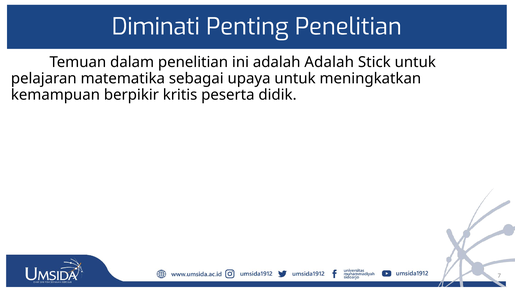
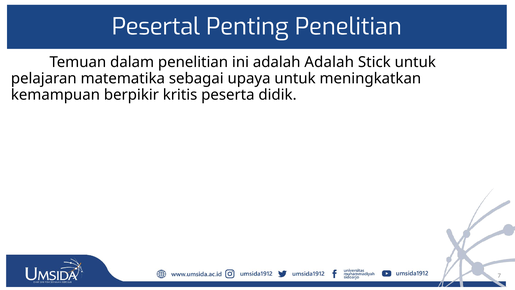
Diminati: Diminati -> Pesertal
